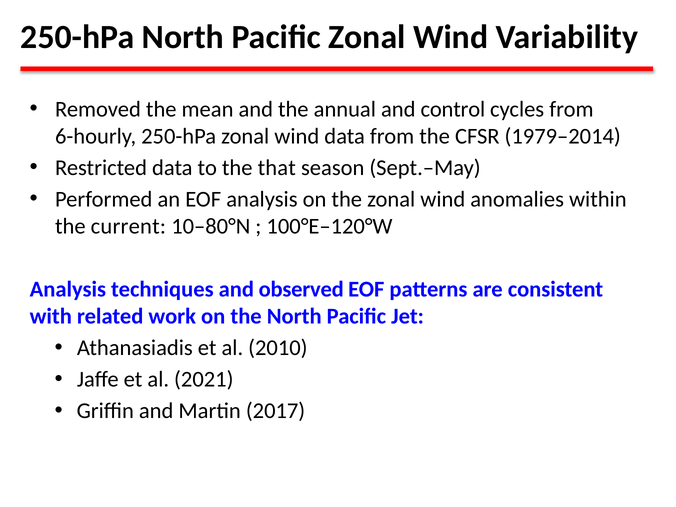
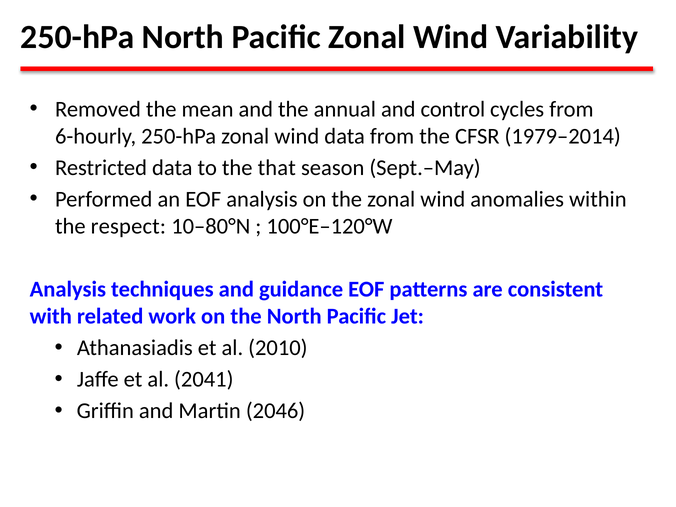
current: current -> respect
observed: observed -> guidance
2021: 2021 -> 2041
2017: 2017 -> 2046
